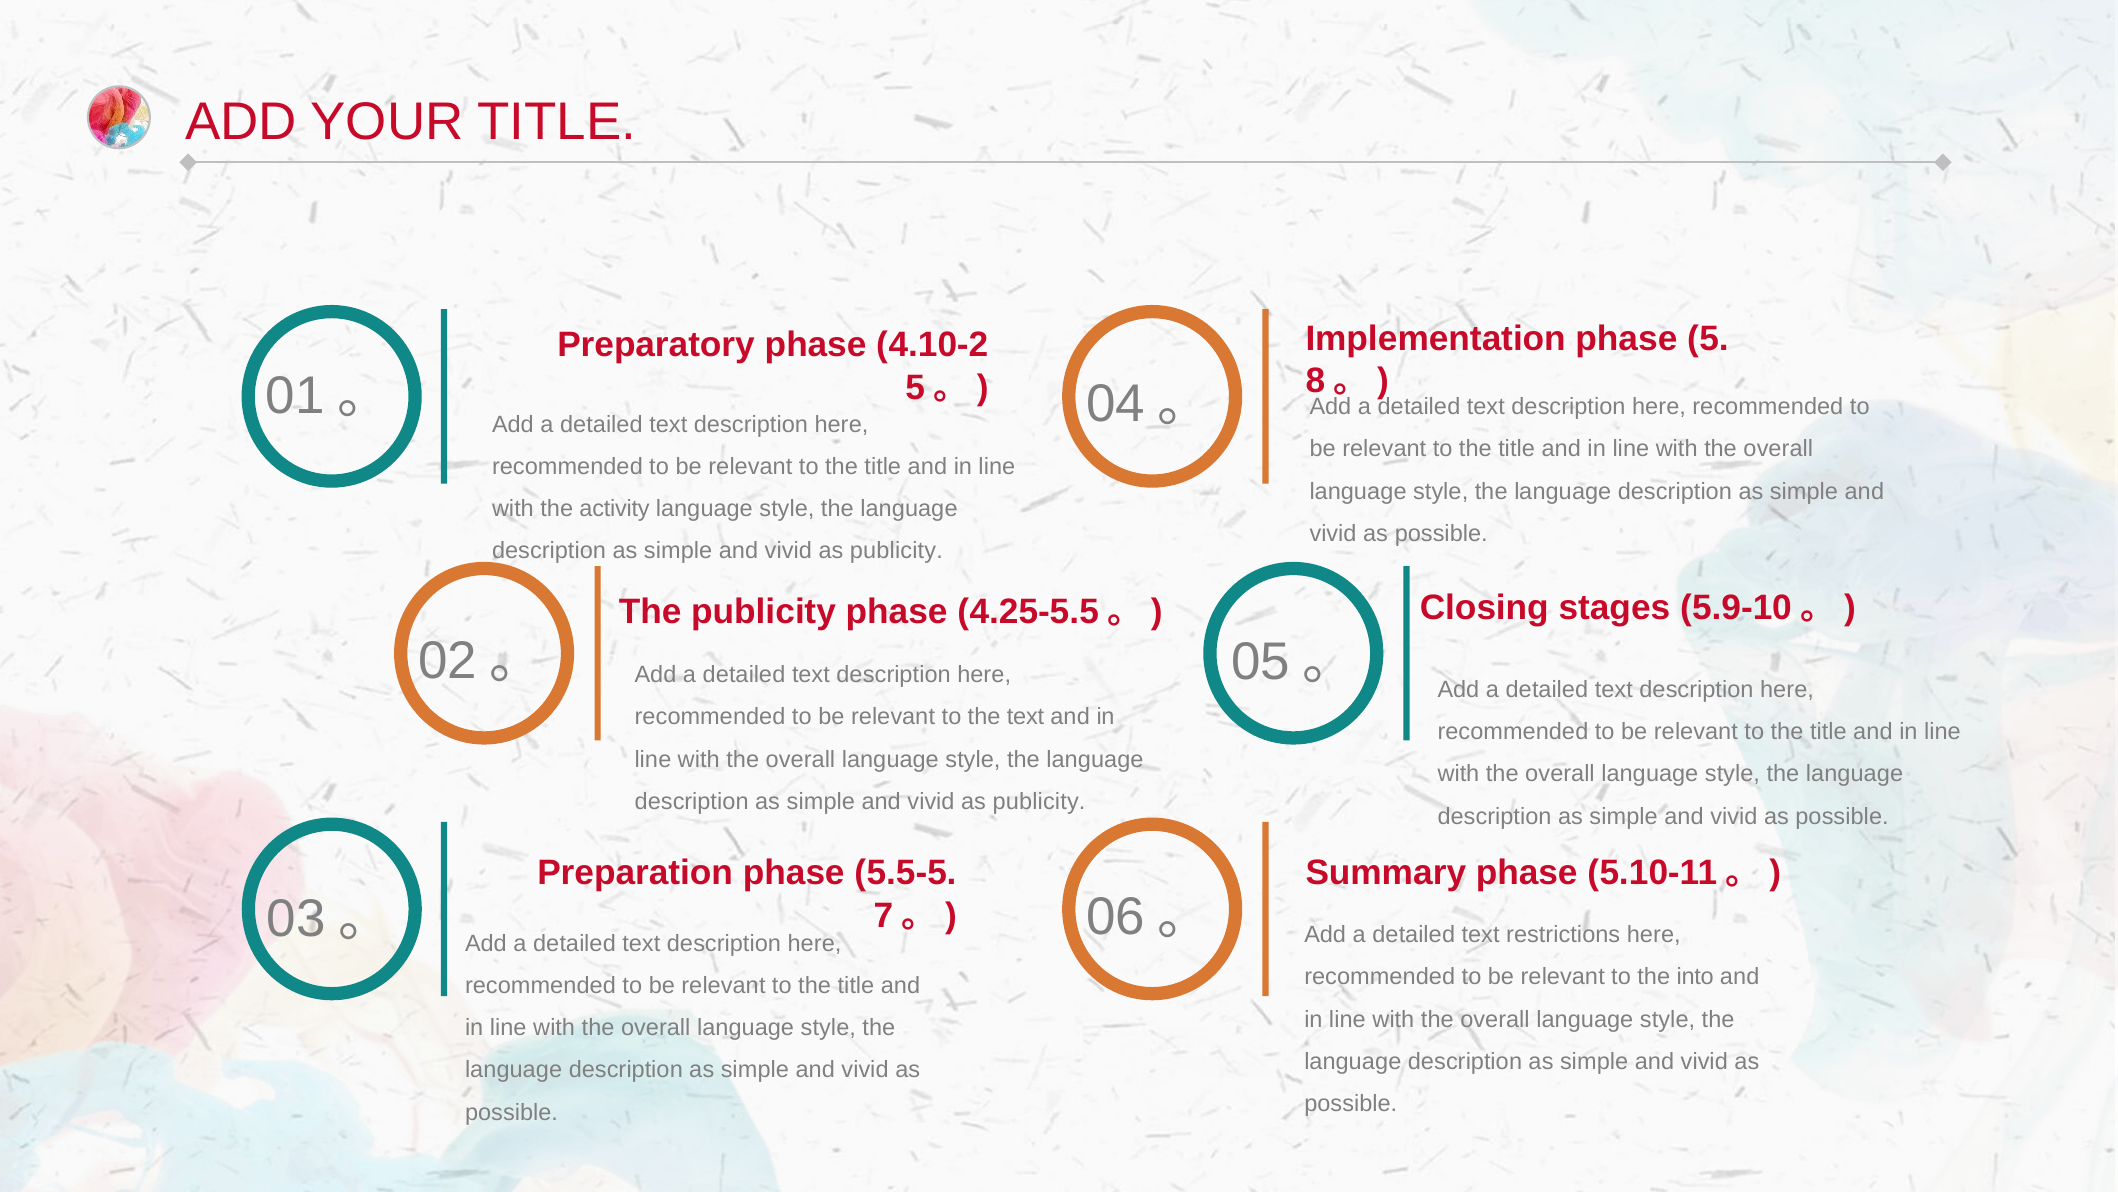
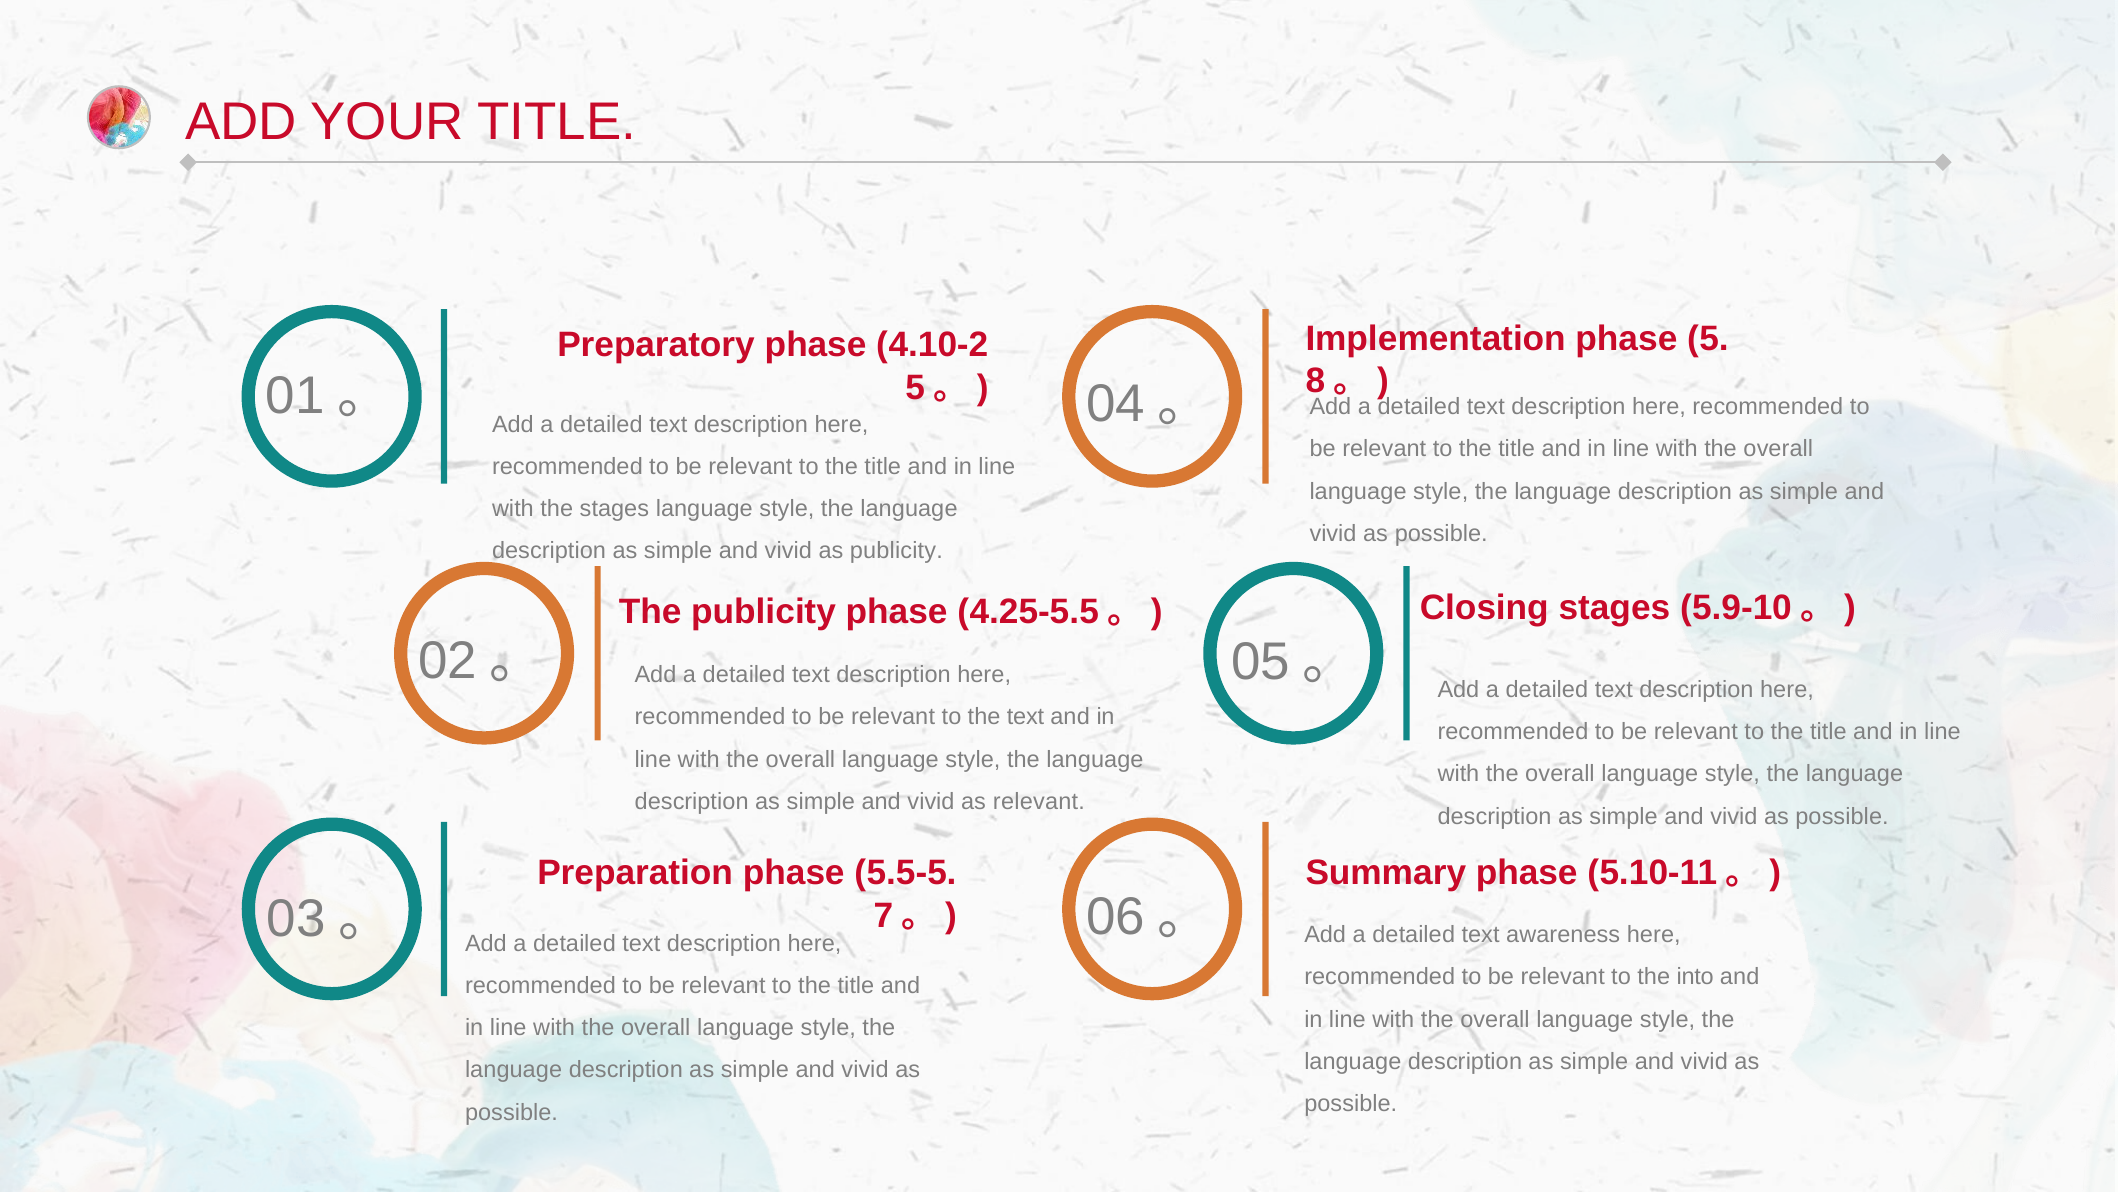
the activity: activity -> stages
publicity at (1039, 801): publicity -> relevant
restrictions: restrictions -> awareness
